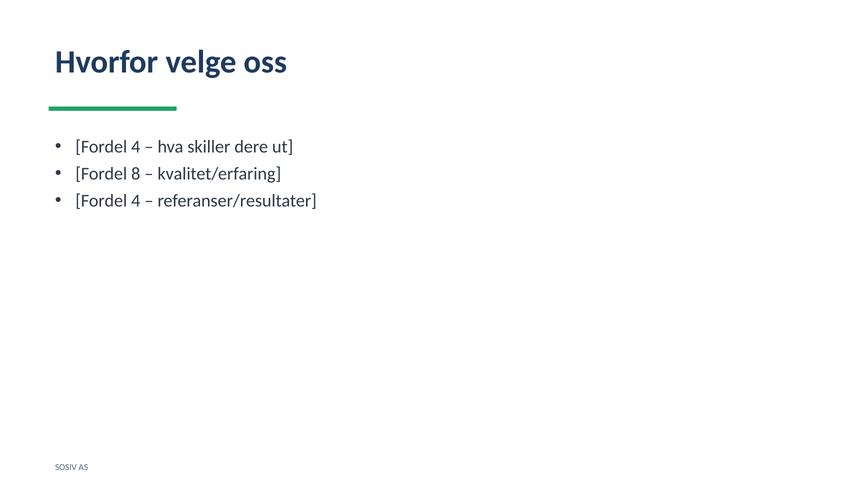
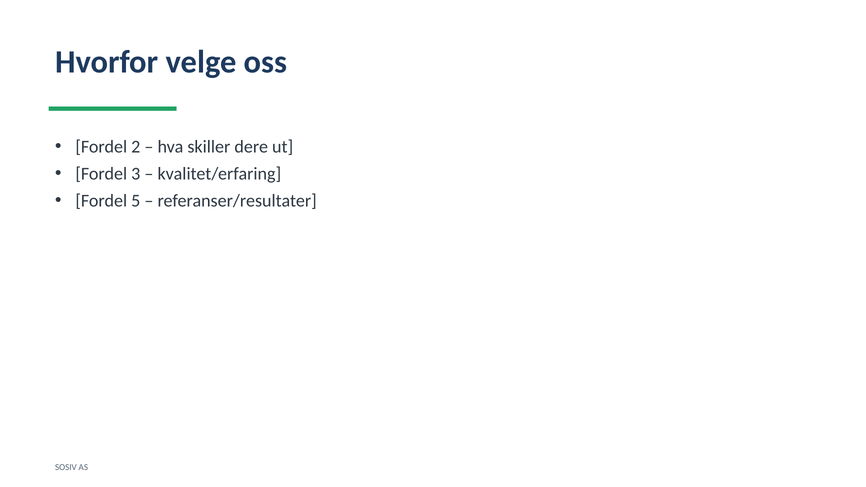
4 at (136, 147): 4 -> 2
8: 8 -> 3
4 at (136, 201): 4 -> 5
